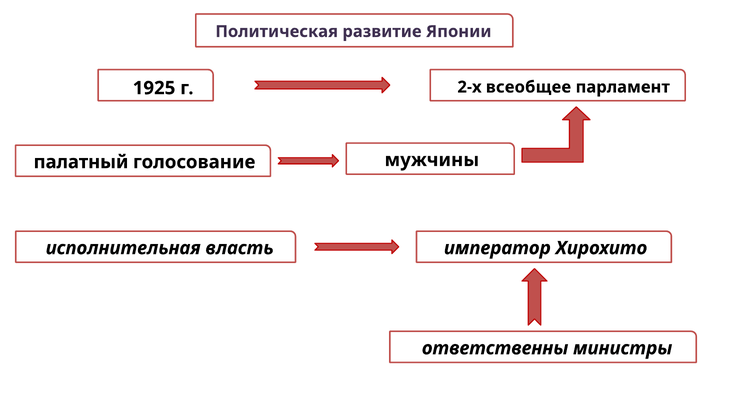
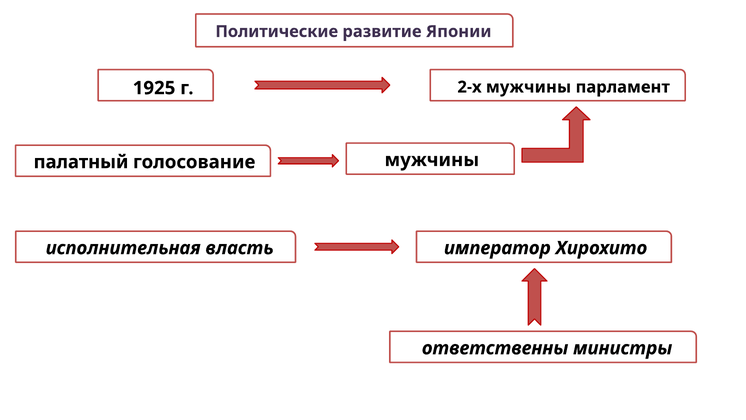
Политическая: Политическая -> Политические
2-х всеобщее: всеобщее -> мужчины
